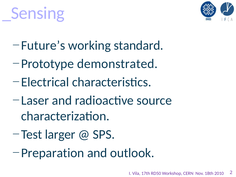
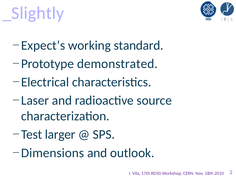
_Sensing: _Sensing -> _Slightly
Future’s: Future’s -> Expect’s
Preparation: Preparation -> Dimensions
